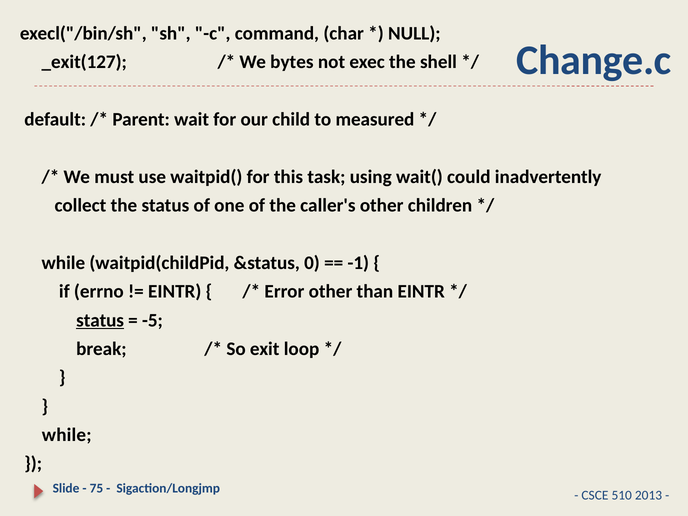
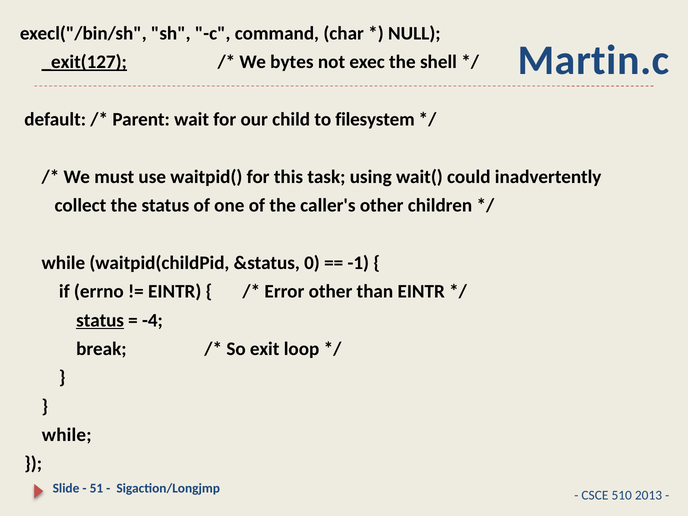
Change.c: Change.c -> Martin.c
_exit(127 underline: none -> present
measured: measured -> filesystem
-5: -5 -> -4
75: 75 -> 51
